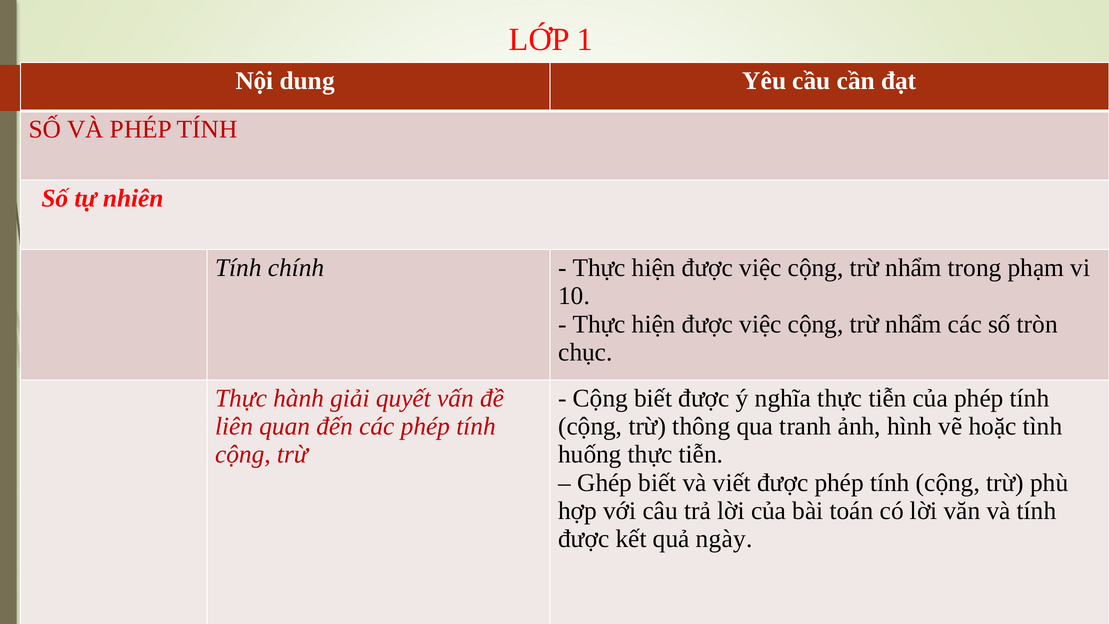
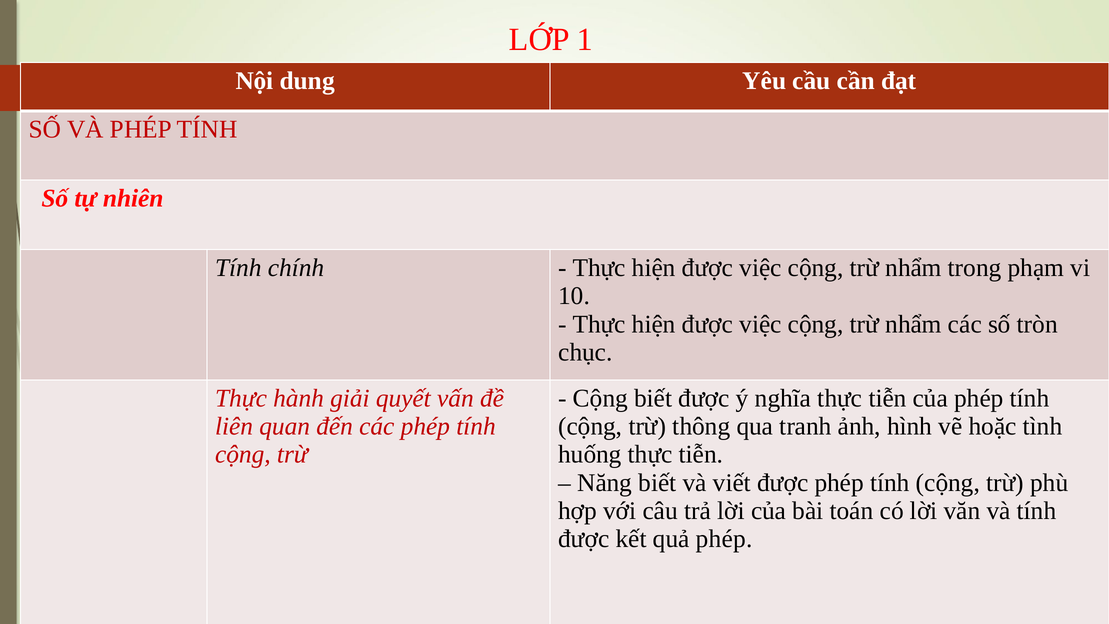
Ghép: Ghép -> Năng
quả ngày: ngày -> phép
